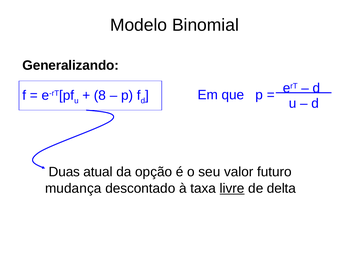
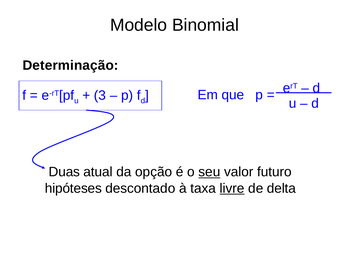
Generalizando: Generalizando -> Determinação
8: 8 -> 3
seu underline: none -> present
mudança: mudança -> hipóteses
